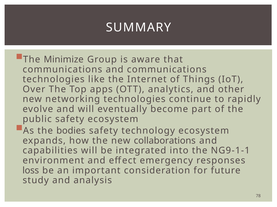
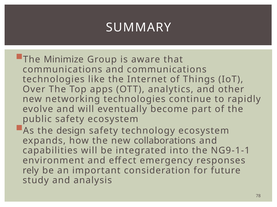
bodies: bodies -> design
loss: loss -> rely
